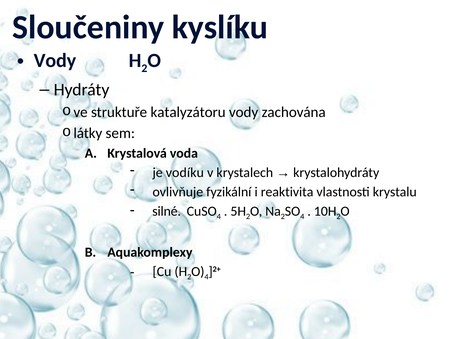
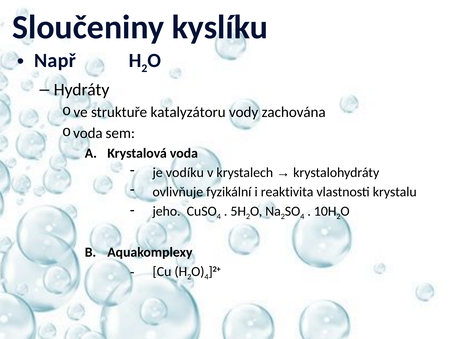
Vody at (55, 61): Vody -> Např
látky at (88, 133): látky -> voda
silné: silné -> jeho
